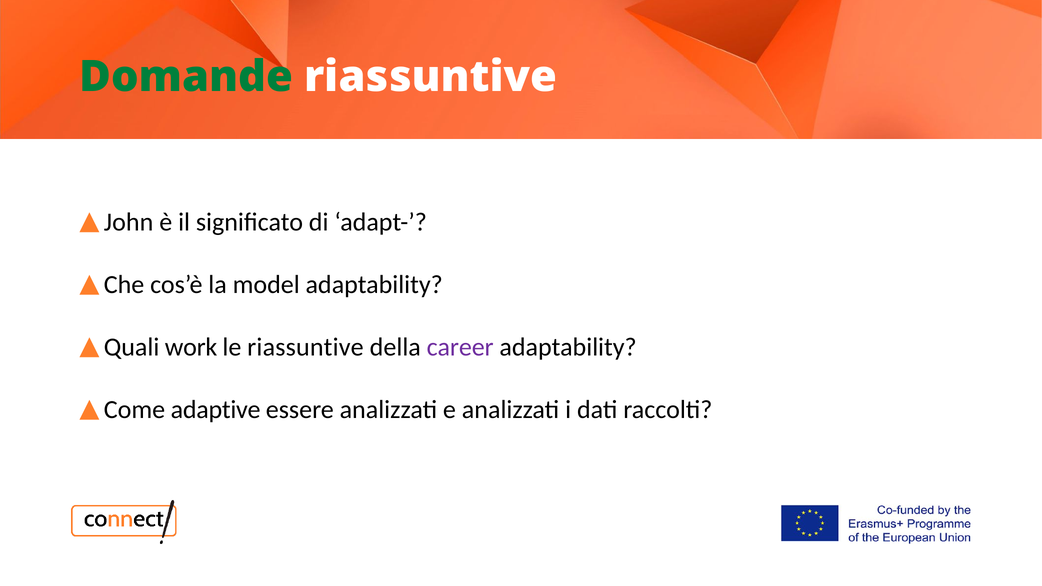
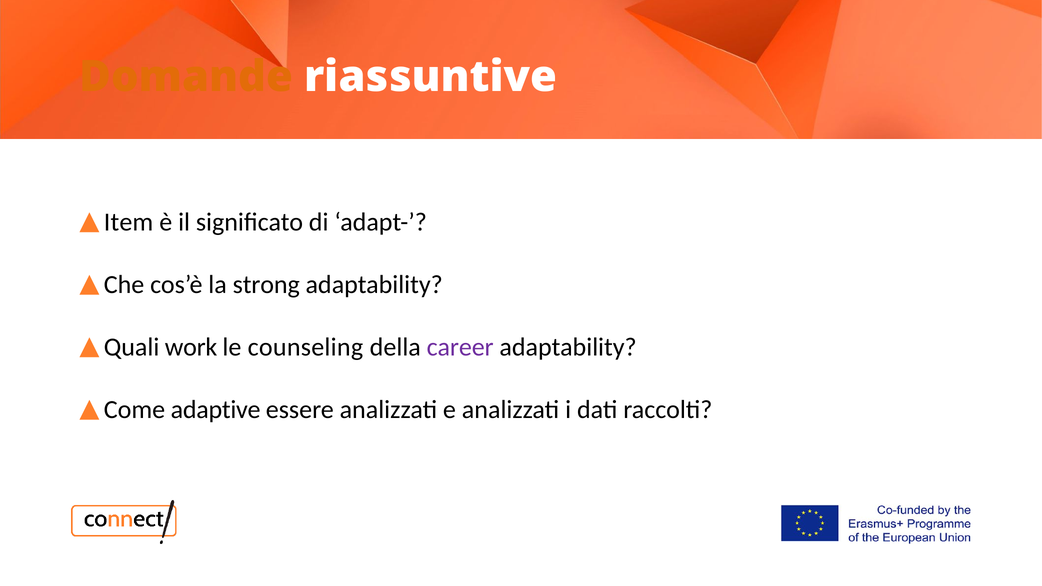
Domande colour: green -> orange
John: John -> Item
model: model -> strong
le riassuntive: riassuntive -> counseling
